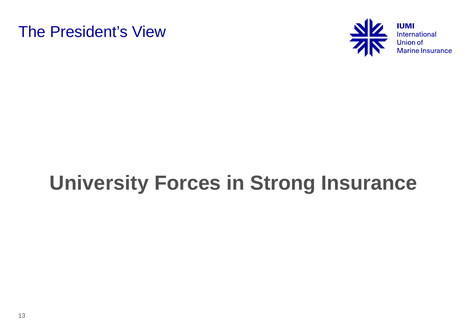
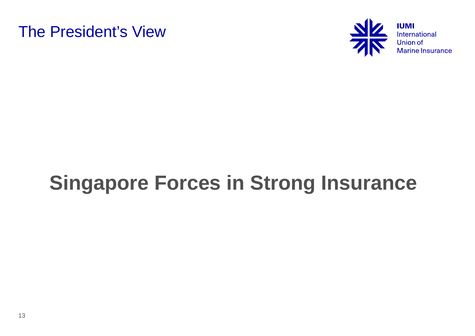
University: University -> Singapore
